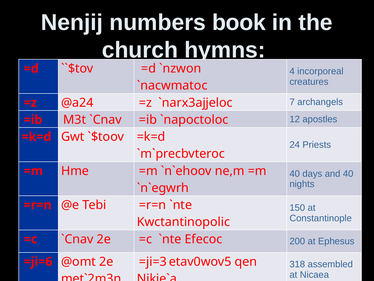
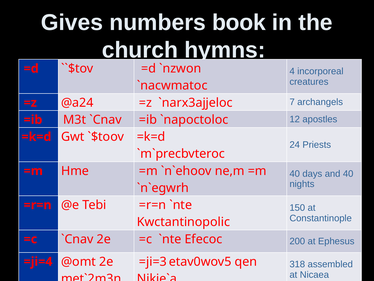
Nenjij: Nenjij -> Gives
=ji=6: =ji=6 -> =ji=4
